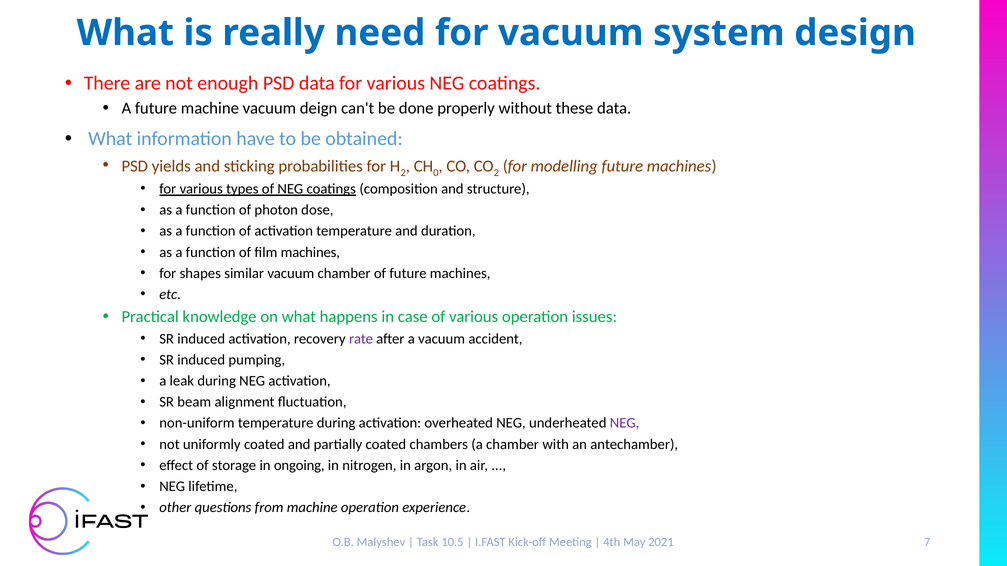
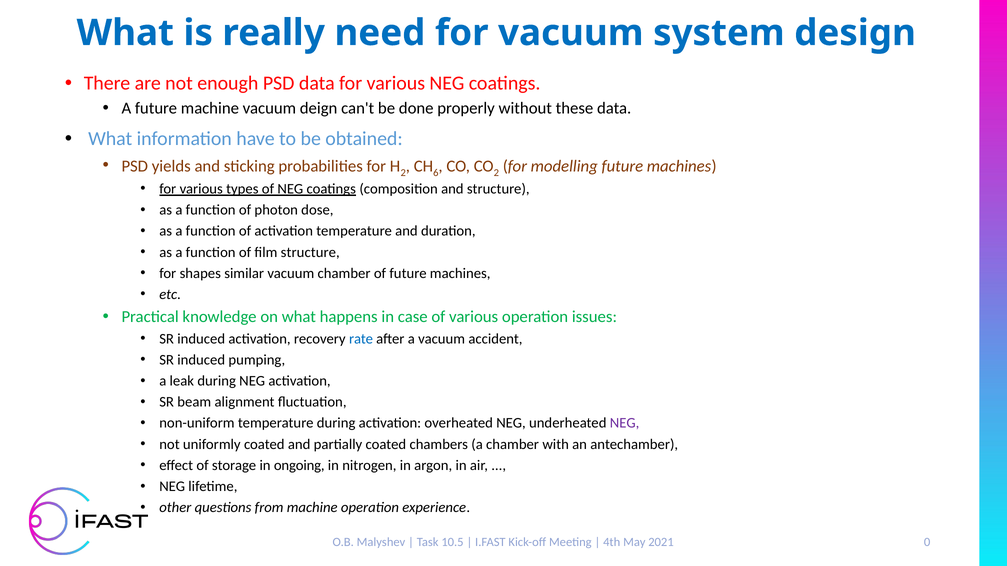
0: 0 -> 6
film machines: machines -> structure
rate colour: purple -> blue
7: 7 -> 0
